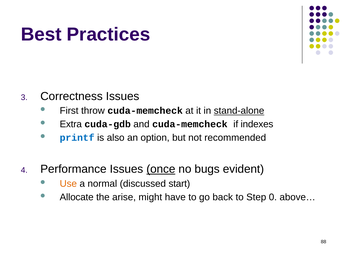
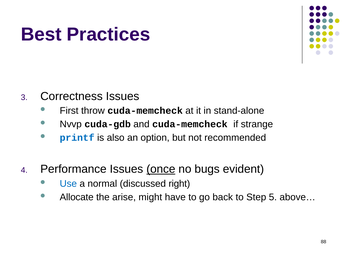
stand-alone underline: present -> none
Extra: Extra -> Nvvp
indexes: indexes -> strange
Use colour: orange -> blue
start: start -> right
0: 0 -> 5
